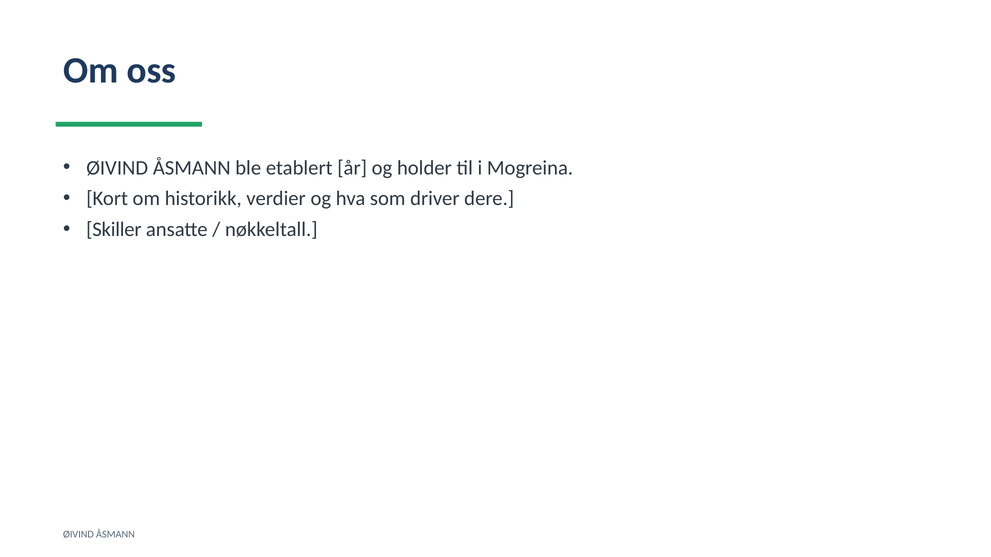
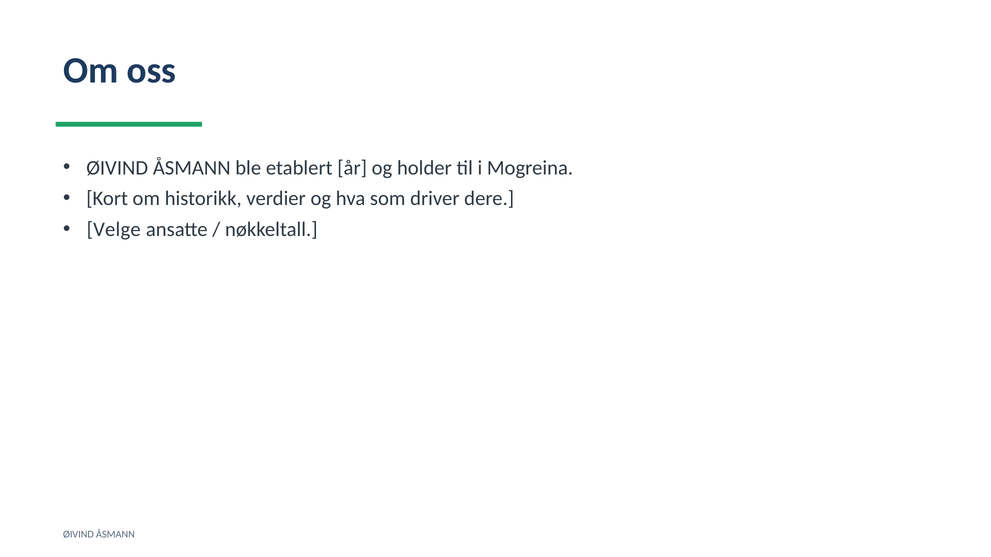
Skiller: Skiller -> Velge
